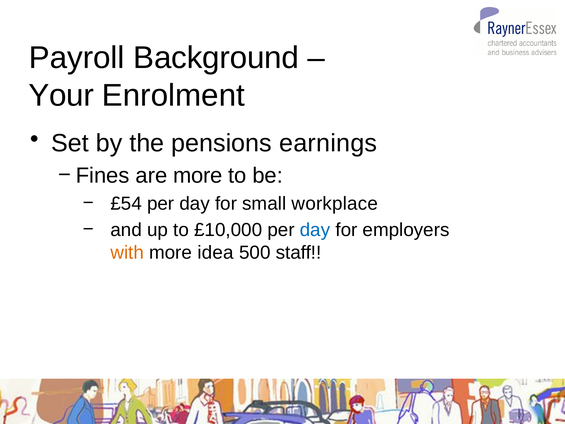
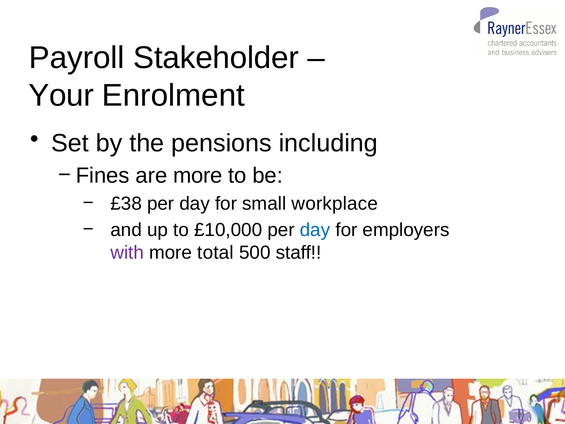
Background: Background -> Stakeholder
earnings: earnings -> including
£54: £54 -> £38
with colour: orange -> purple
idea: idea -> total
